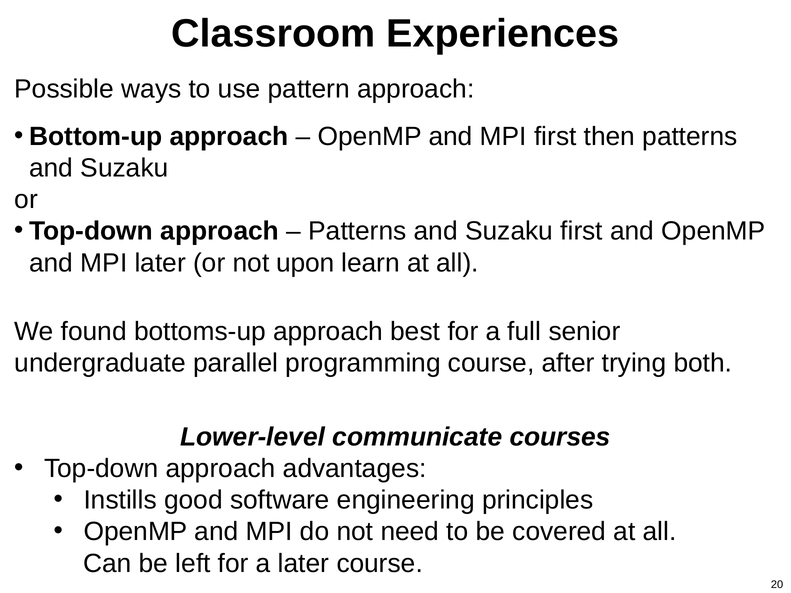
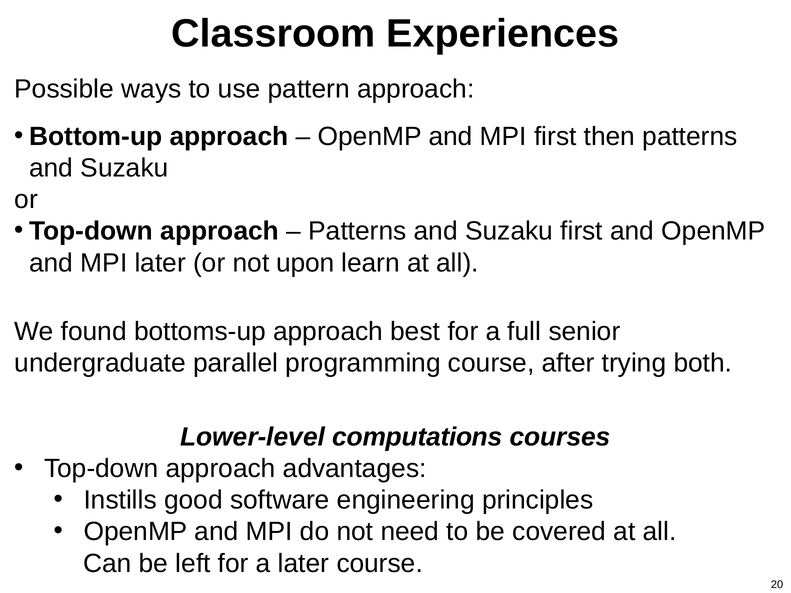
communicate: communicate -> computations
